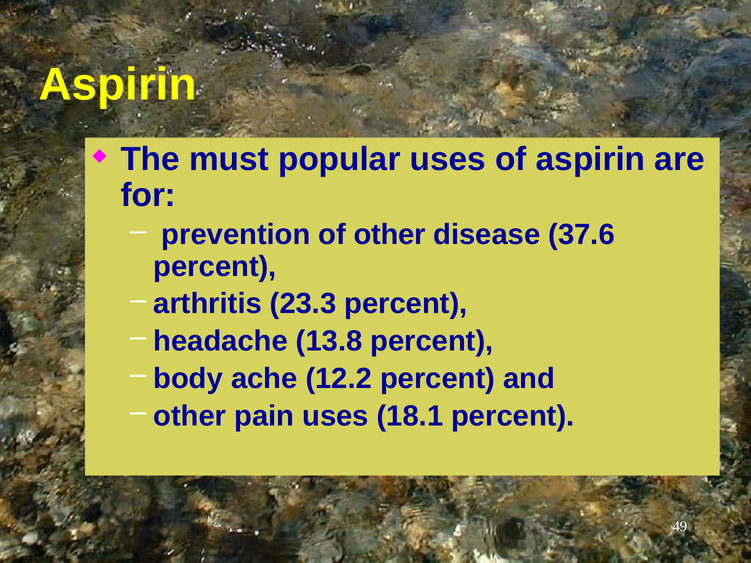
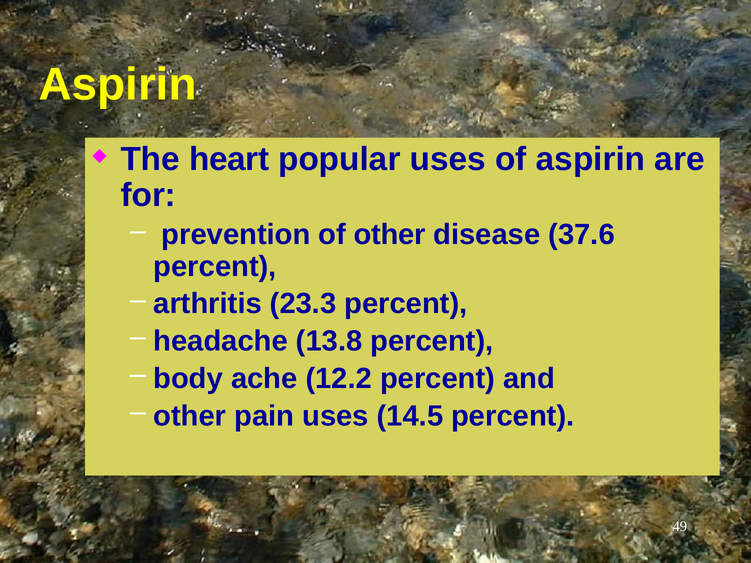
must: must -> heart
18.1: 18.1 -> 14.5
